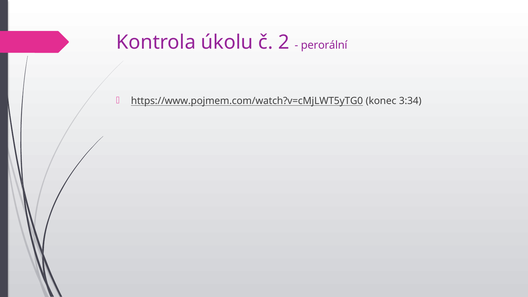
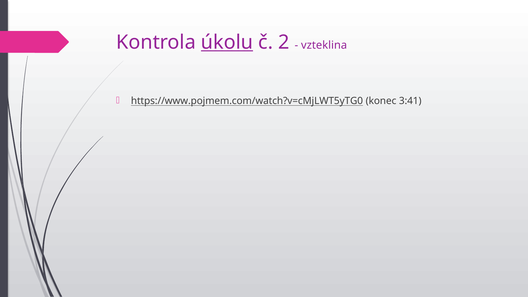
úkolu underline: none -> present
perorální: perorální -> vzteklina
3:34: 3:34 -> 3:41
